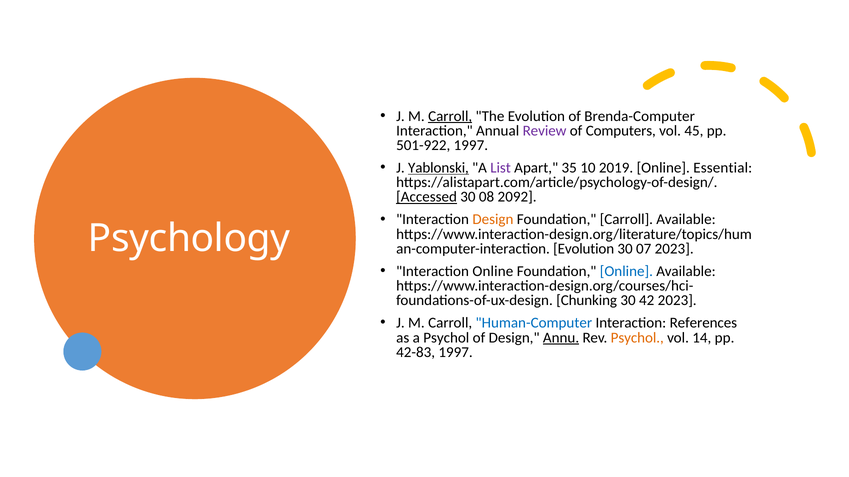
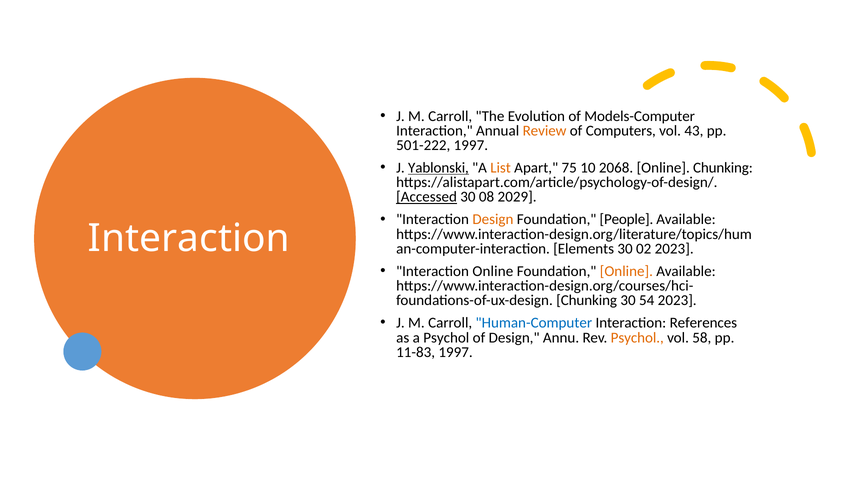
Carroll at (450, 116) underline: present -> none
Brenda-Computer: Brenda-Computer -> Models-Computer
Review colour: purple -> orange
45: 45 -> 43
501-922: 501-922 -> 501-222
List colour: purple -> orange
35: 35 -> 75
2019: 2019 -> 2068
Online Essential: Essential -> Chunking
2092: 2092 -> 2029
Foundation Carroll: Carroll -> People
Psychology at (189, 239): Psychology -> Interaction
Evolution at (584, 249): Evolution -> Elements
07: 07 -> 02
Online at (626, 272) colour: blue -> orange
42: 42 -> 54
Annu underline: present -> none
14: 14 -> 58
42-83: 42-83 -> 11-83
